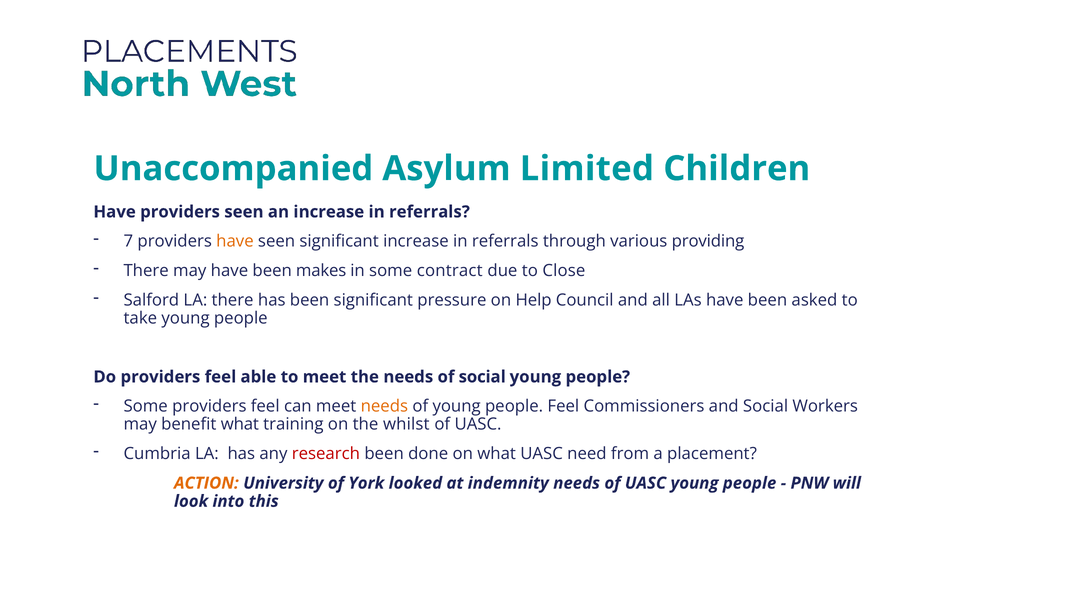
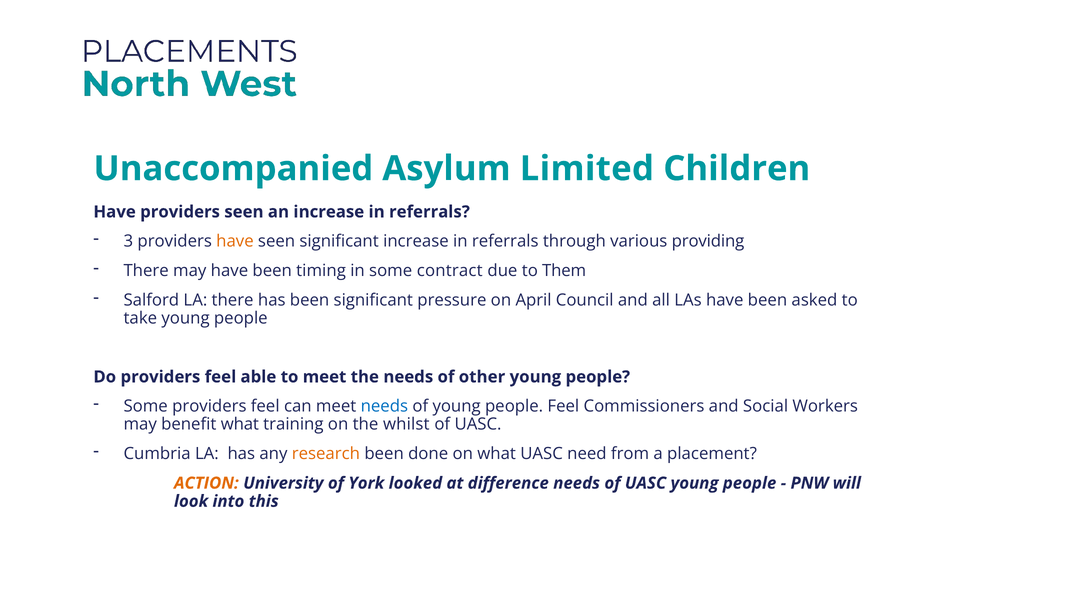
7: 7 -> 3
makes: makes -> timing
Close: Close -> Them
Help: Help -> April
of social: social -> other
needs at (384, 406) colour: orange -> blue
research colour: red -> orange
indemnity: indemnity -> difference
